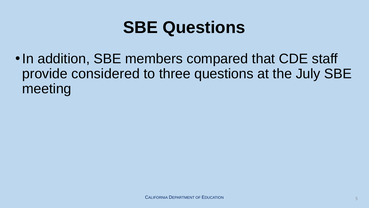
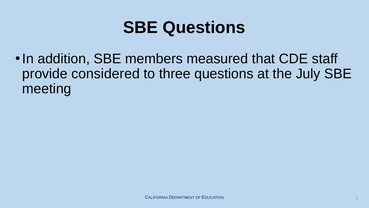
compared: compared -> measured
